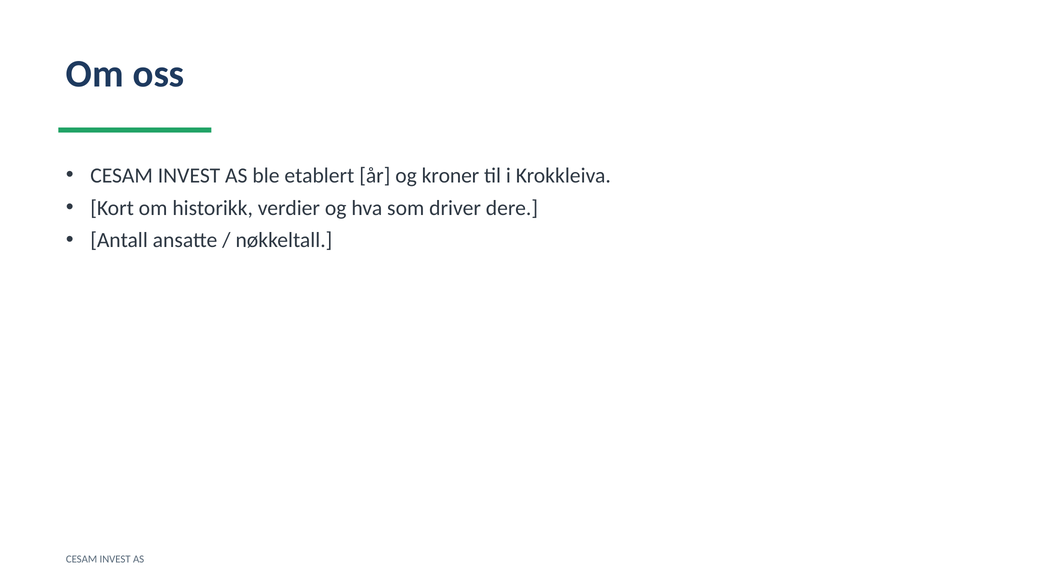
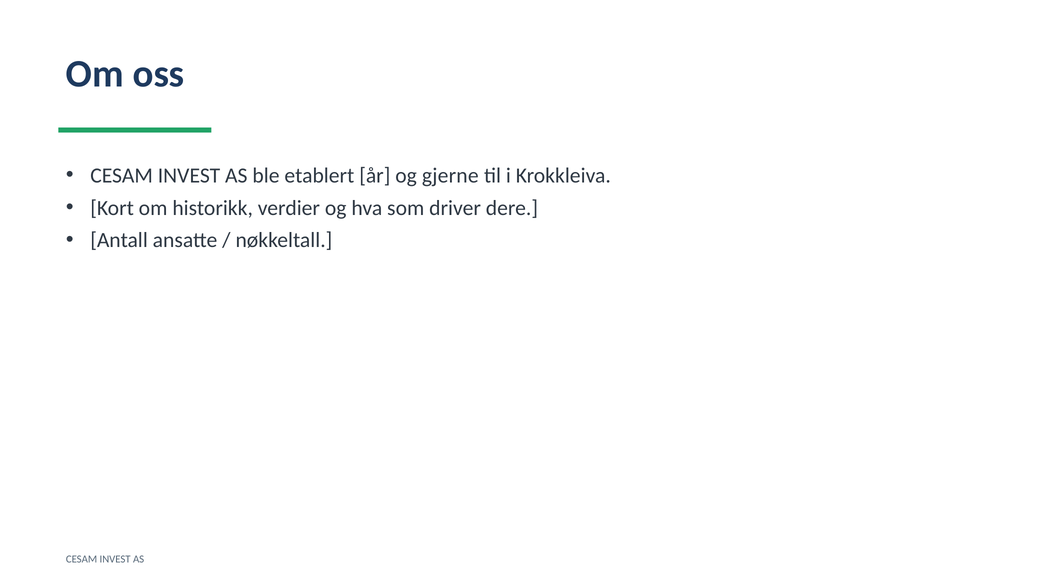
kroner: kroner -> gjerne
